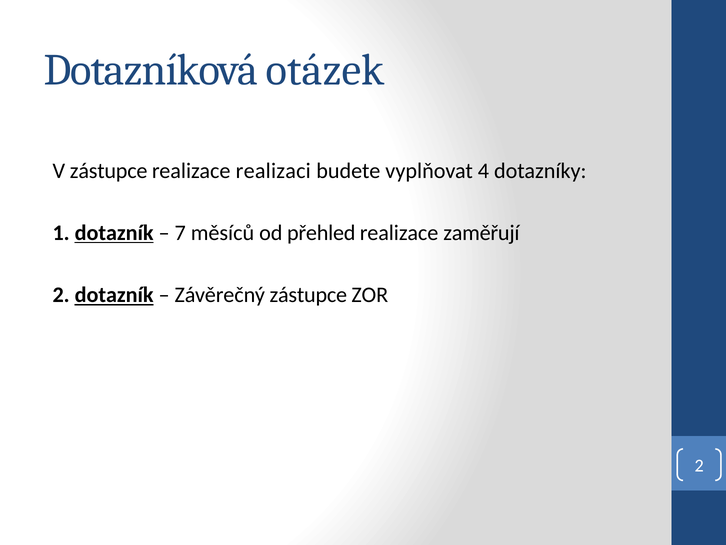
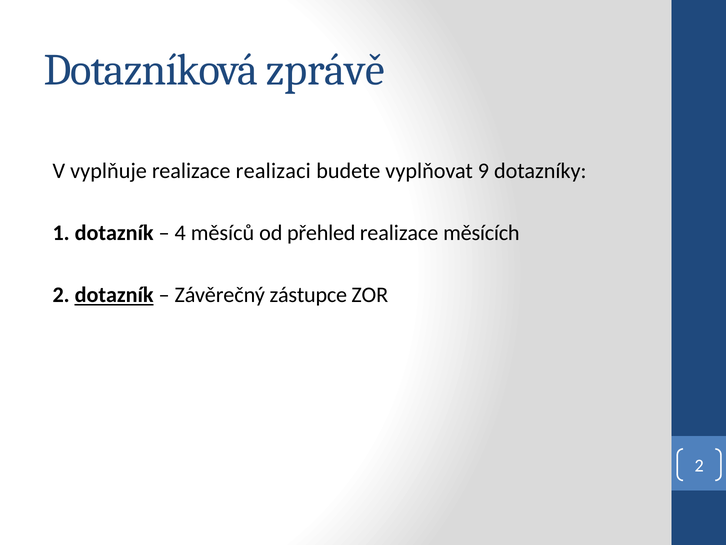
otázek: otázek -> zprávě
V zástupce: zástupce -> vyplňuje
4: 4 -> 9
dotazník at (114, 233) underline: present -> none
7: 7 -> 4
zaměřují: zaměřují -> měsících
